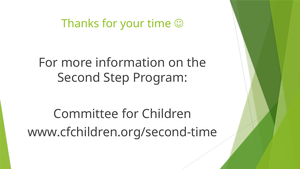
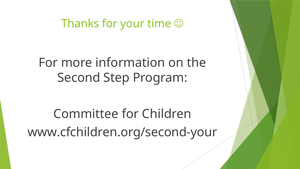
www.cfchildren.org/second-time: www.cfchildren.org/second-time -> www.cfchildren.org/second-your
